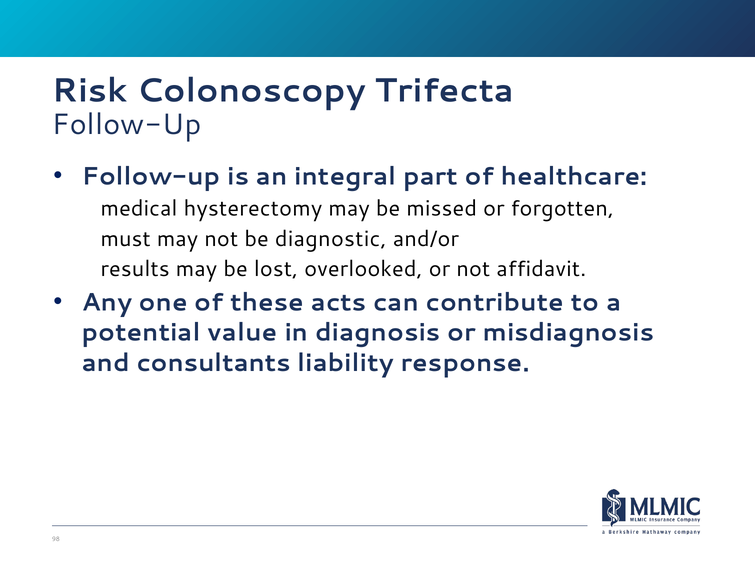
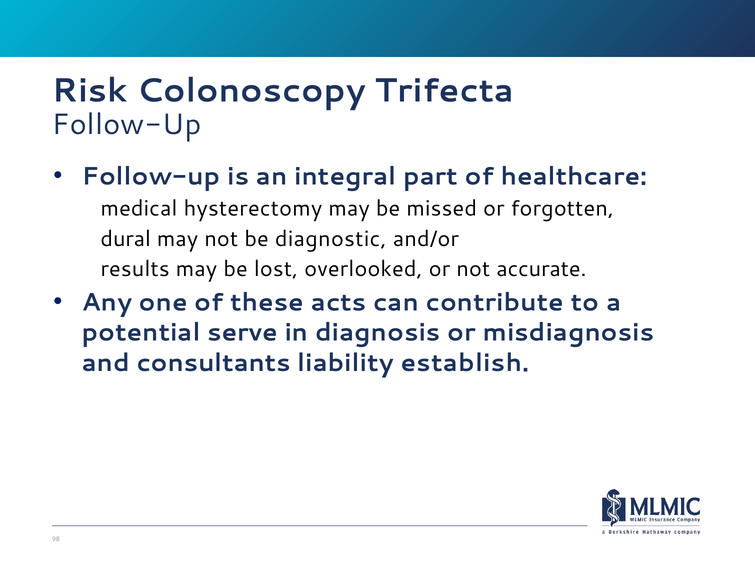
must: must -> dural
affidavit: affidavit -> accurate
value: value -> serve
response: response -> establish
